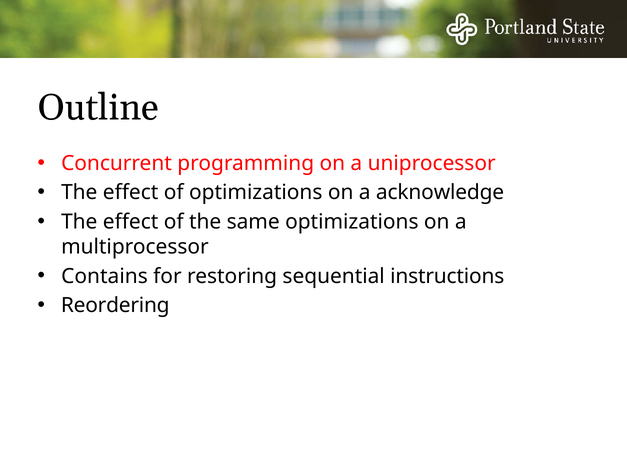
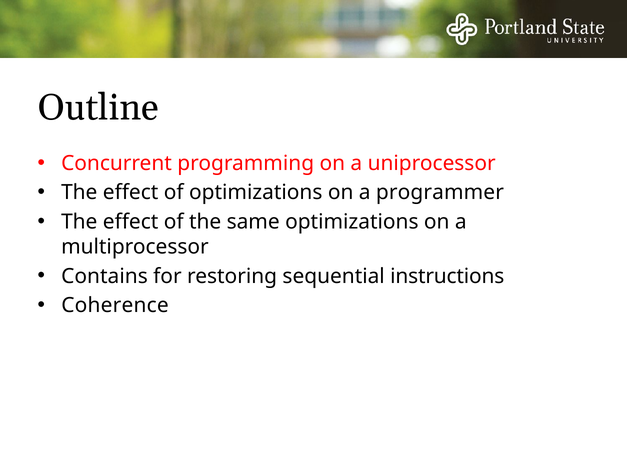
acknowledge: acknowledge -> programmer
Reordering: Reordering -> Coherence
